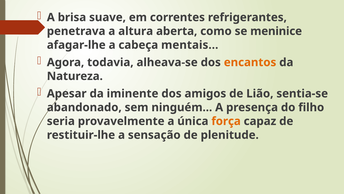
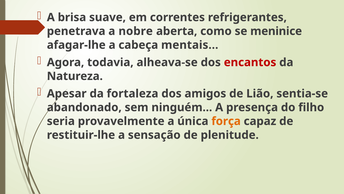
altura: altura -> nobre
encantos colour: orange -> red
iminente: iminente -> fortaleza
